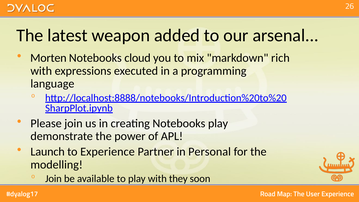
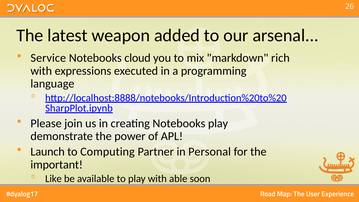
Morten: Morten -> Service
to Experience: Experience -> Computing
modelling: modelling -> important
Join at (53, 179): Join -> Like
they: they -> able
